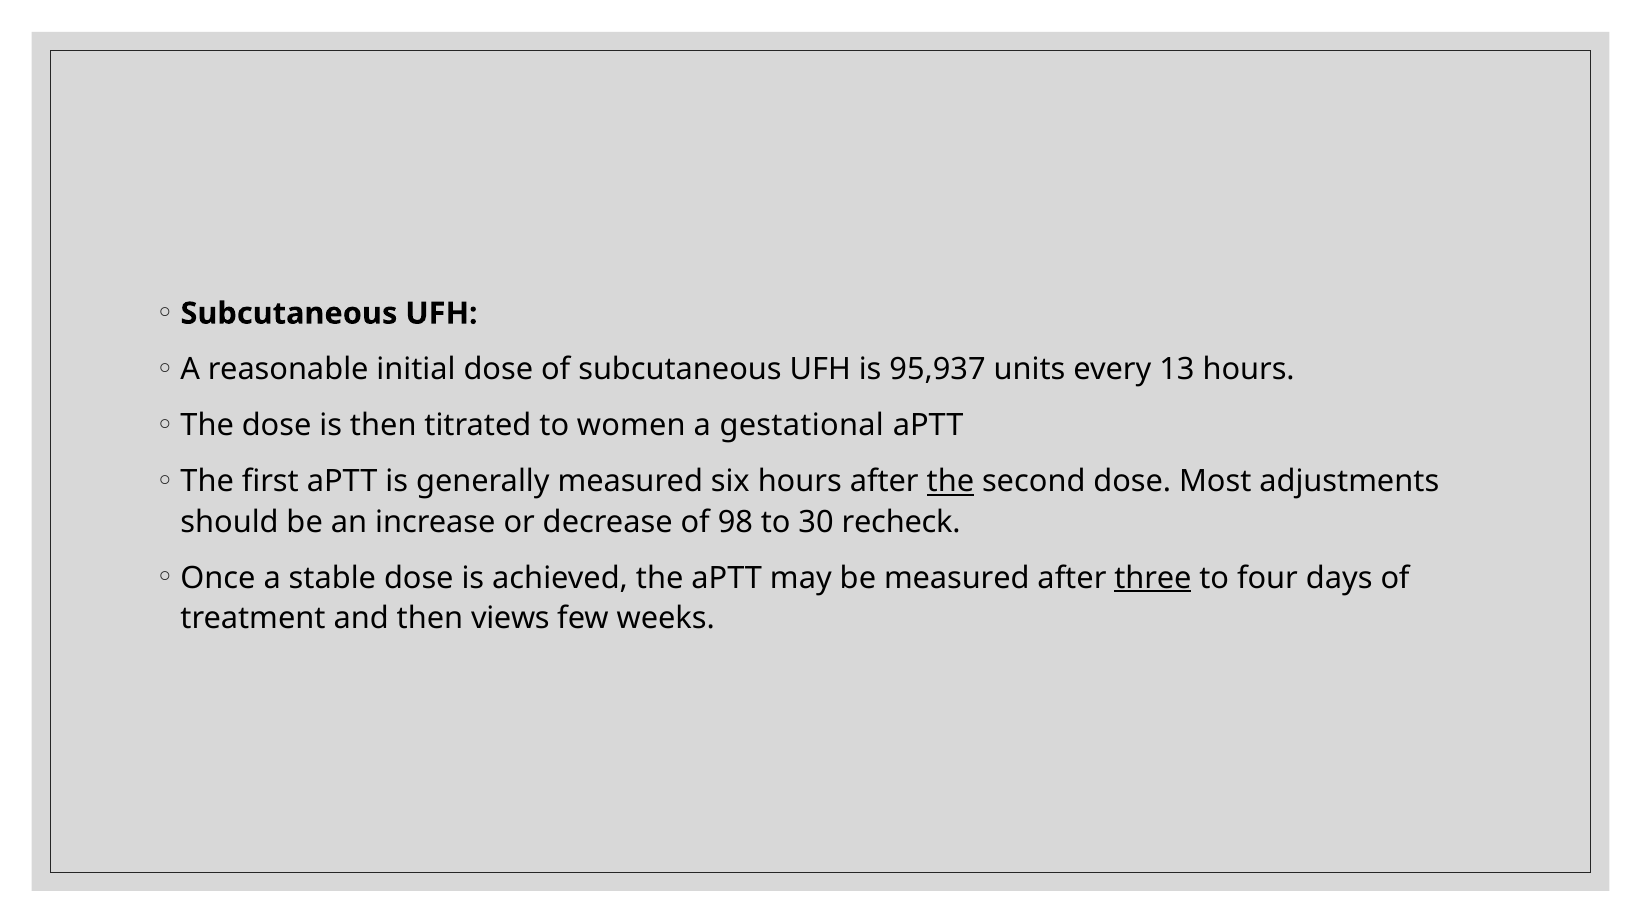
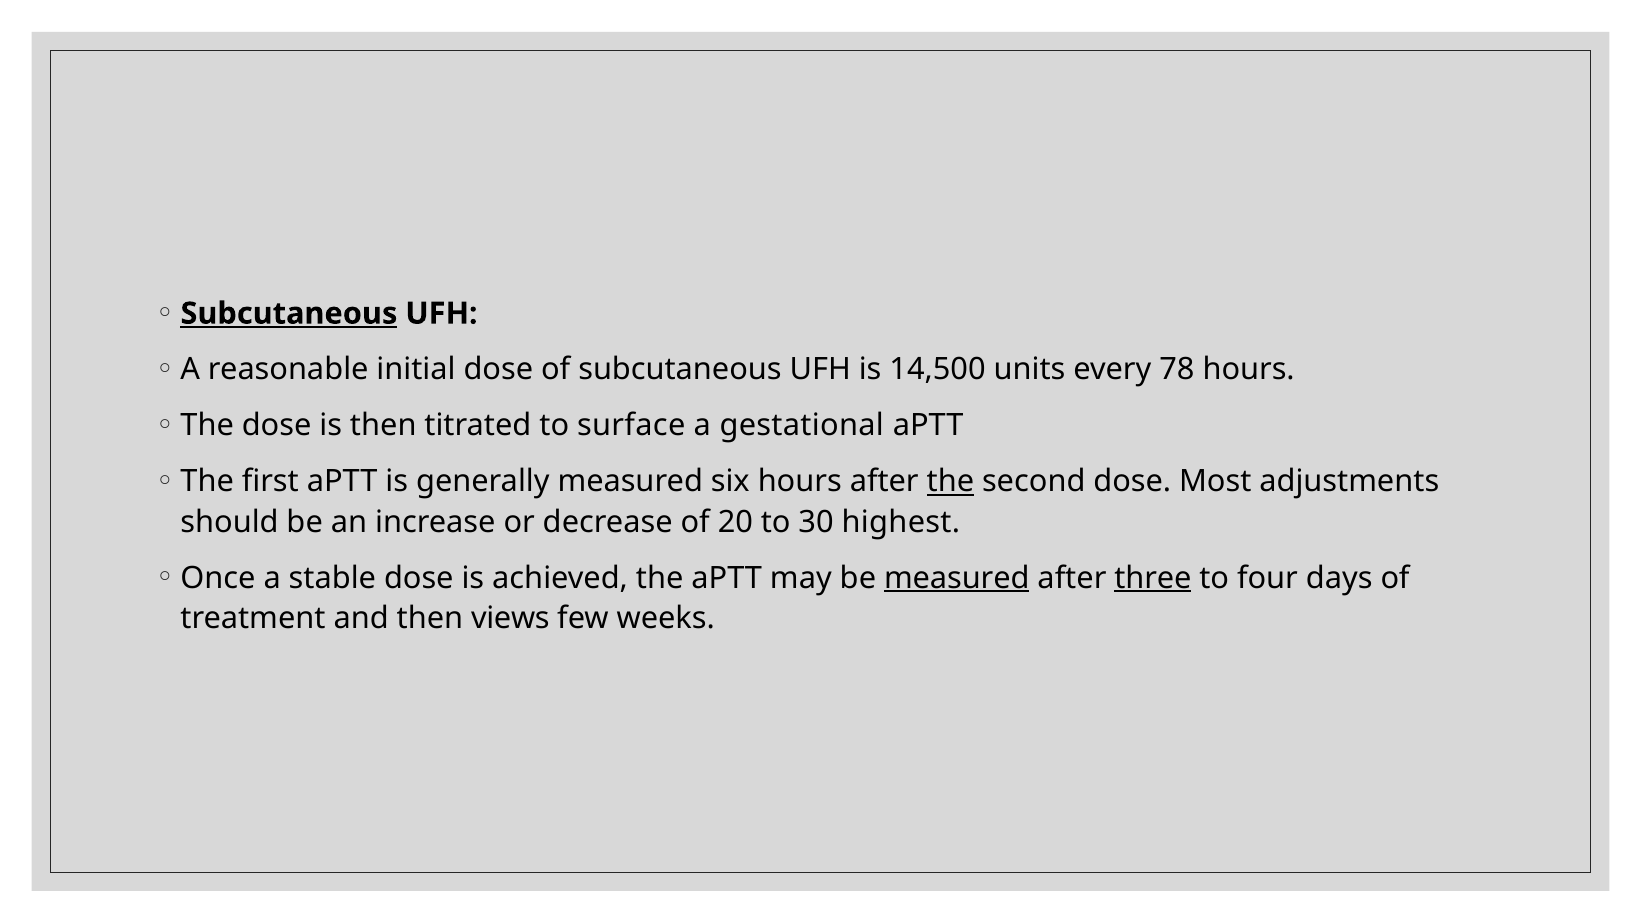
Subcutaneous at (289, 314) underline: none -> present
95,937: 95,937 -> 14,500
13: 13 -> 78
women: women -> surface
98: 98 -> 20
recheck: recheck -> highest
measured at (957, 578) underline: none -> present
